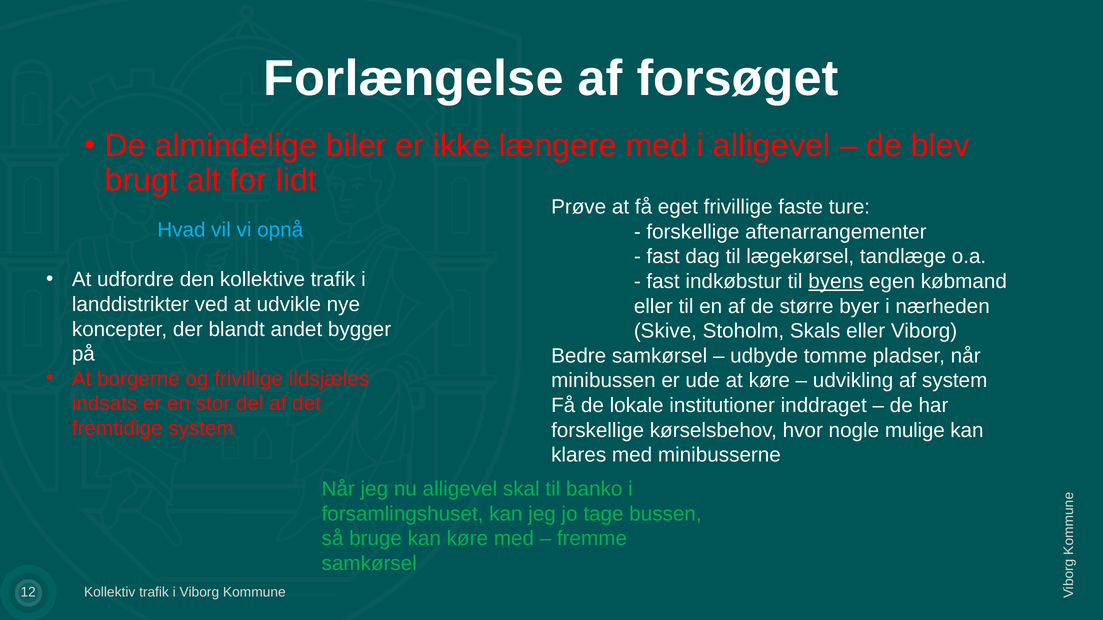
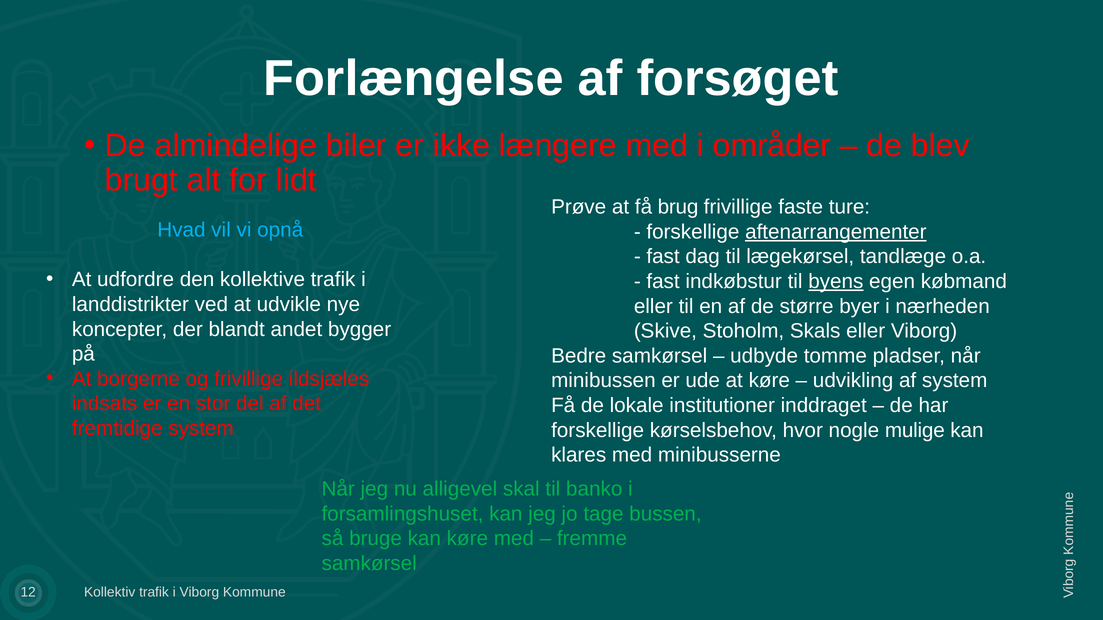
i alligevel: alligevel -> områder
eget: eget -> brug
aftenarrangementer underline: none -> present
